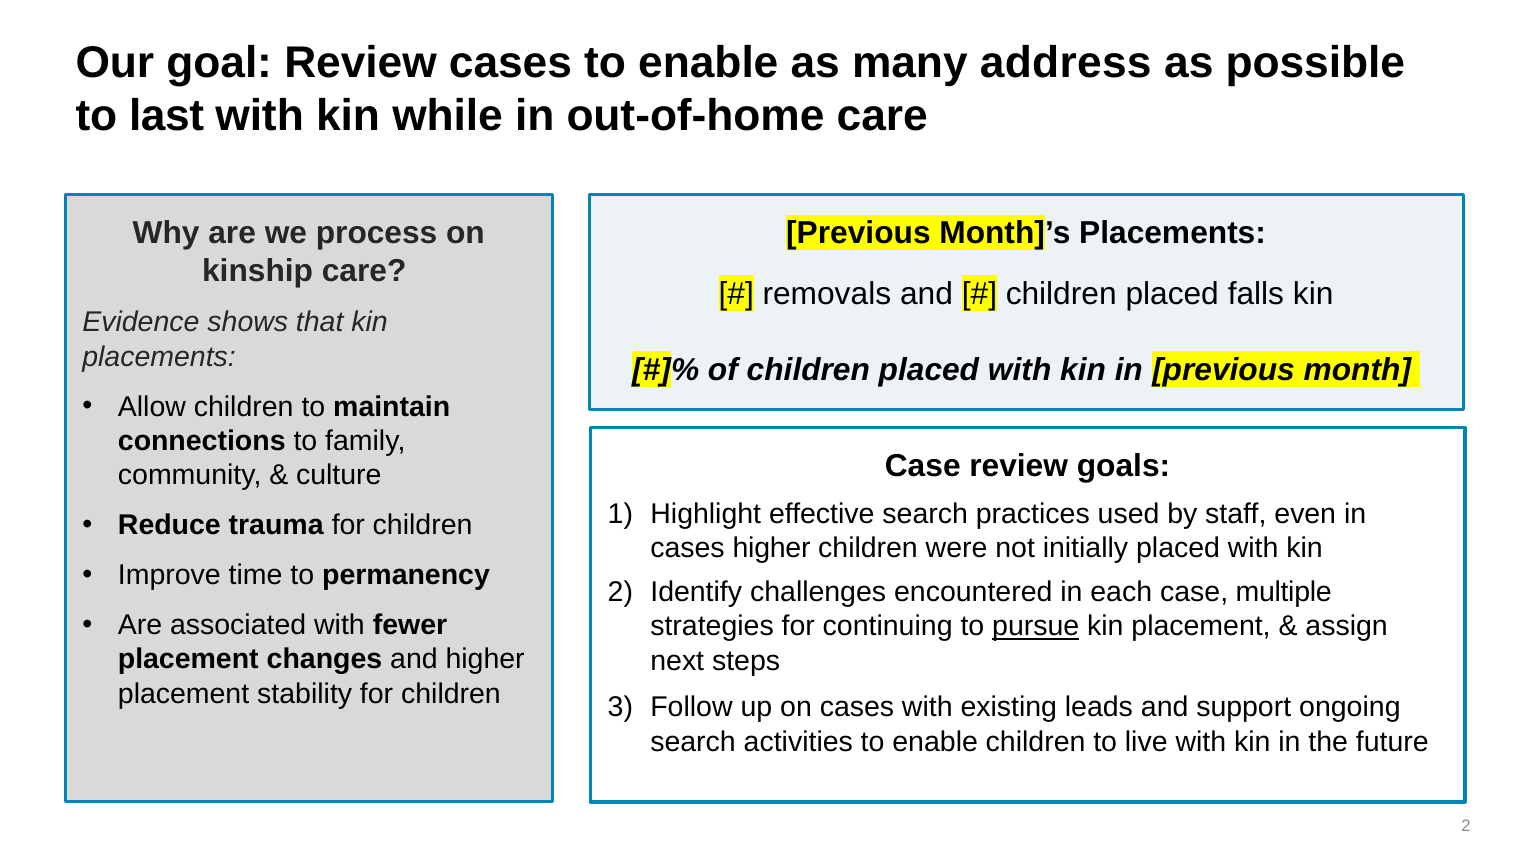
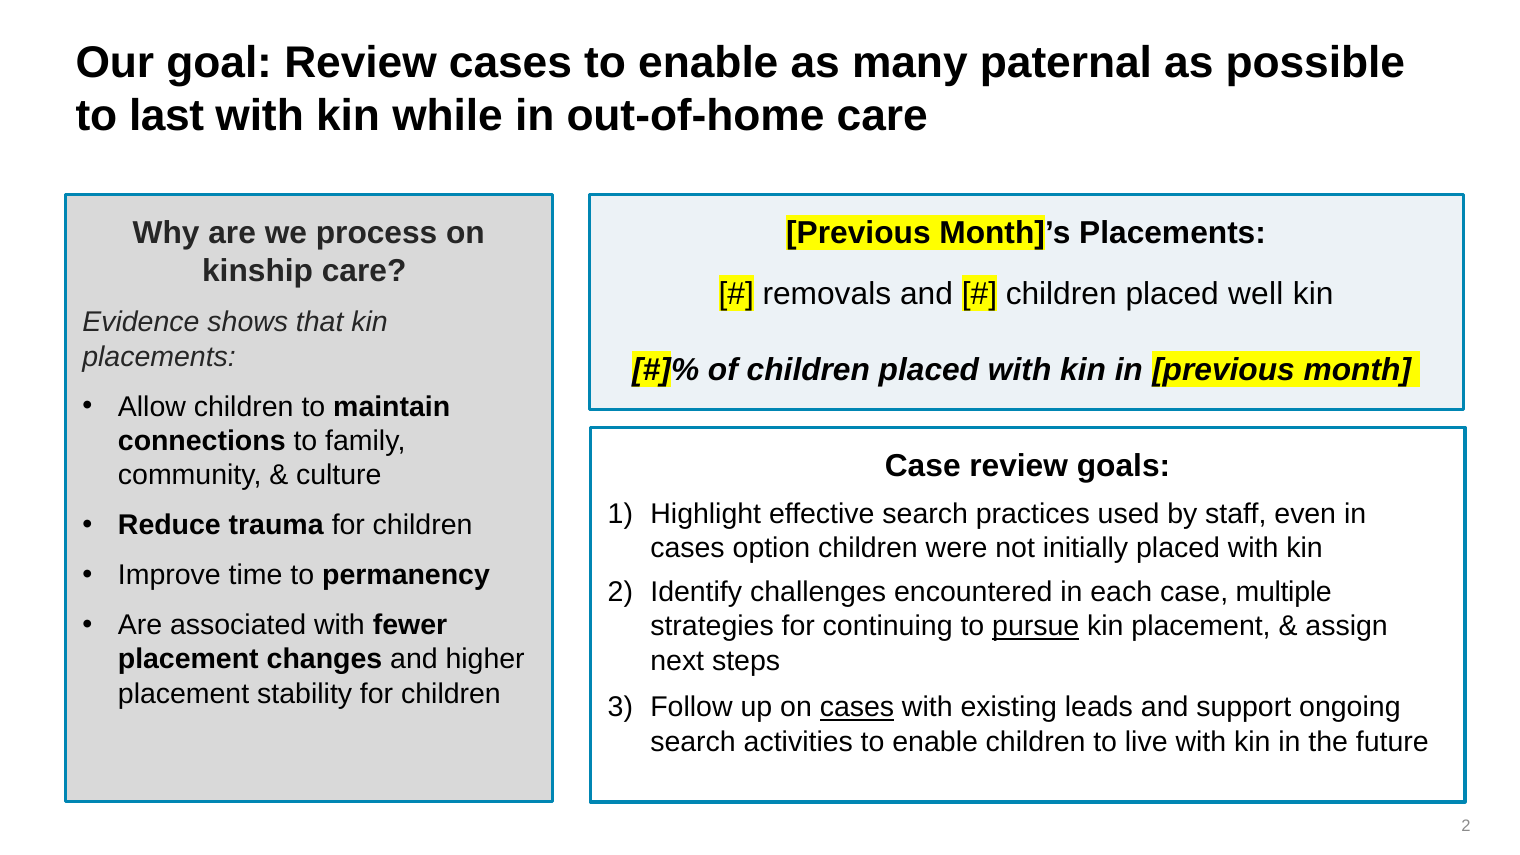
address: address -> paternal
falls: falls -> well
cases higher: higher -> option
cases at (857, 708) underline: none -> present
